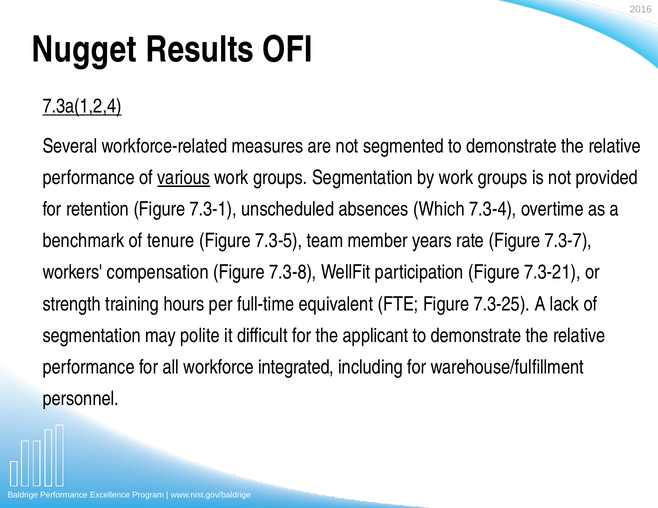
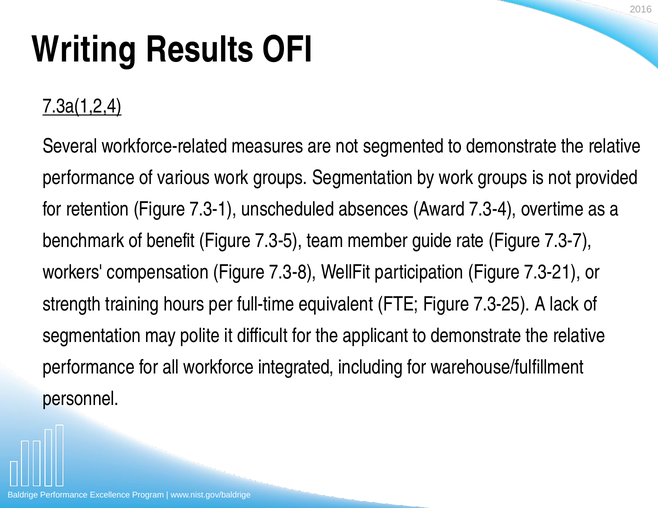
Nugget: Nugget -> Writing
various underline: present -> none
Which: Which -> Award
tenure: tenure -> benefit
years: years -> guide
